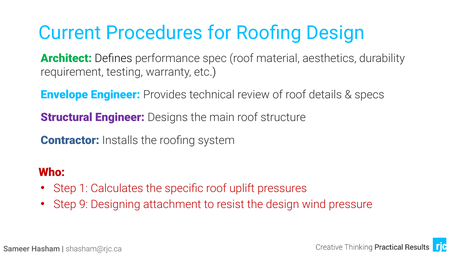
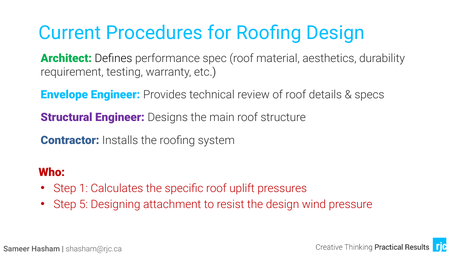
9: 9 -> 5
